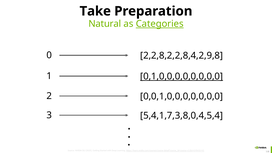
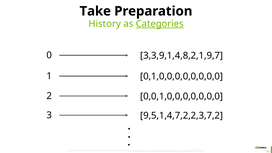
Natural: Natural -> History
2,2,8,2,2,8,4,2,9,8: 2,2,8,2,2,8,4,2,9,8 -> 3,3,9,1,4,8,2,1,9,7
0,1,0,0,0,0,0,0,0,0 underline: present -> none
5,4,1,7,3,8,0,4,5,4: 5,4,1,7,3,8,0,4,5,4 -> 9,5,1,4,7,2,2,3,7,2
